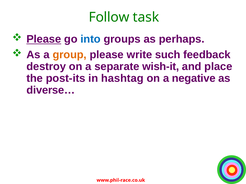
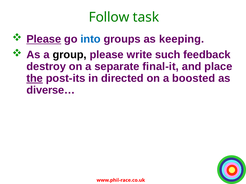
perhaps: perhaps -> keeping
group colour: orange -> black
wish-it: wish-it -> final-it
the underline: none -> present
hashtag: hashtag -> directed
negative: negative -> boosted
